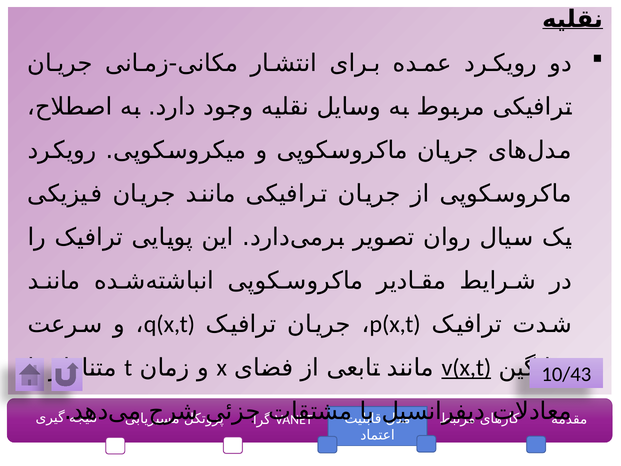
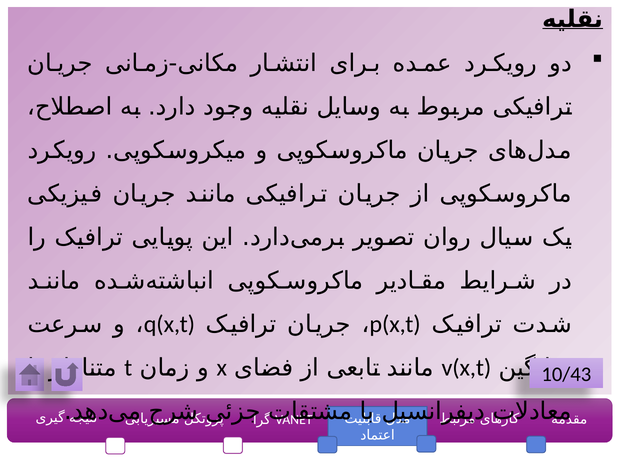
v(x,t underline: present -> none
